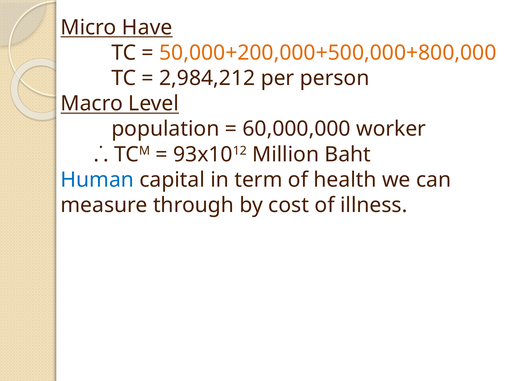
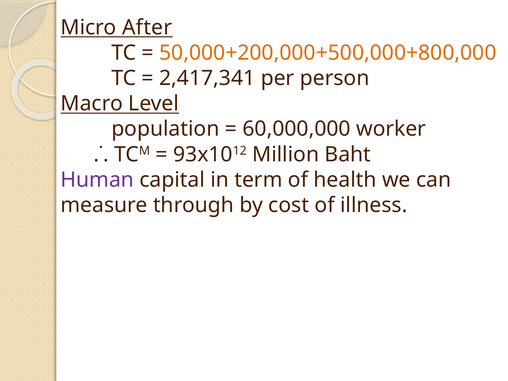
Have: Have -> After
2,984,212: 2,984,212 -> 2,417,341
Human colour: blue -> purple
